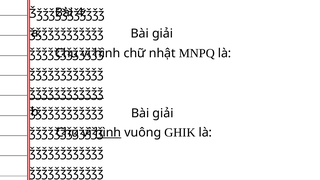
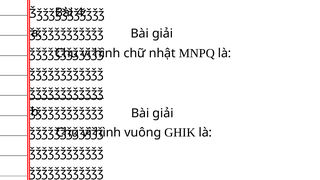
hình at (108, 133) underline: present -> none
